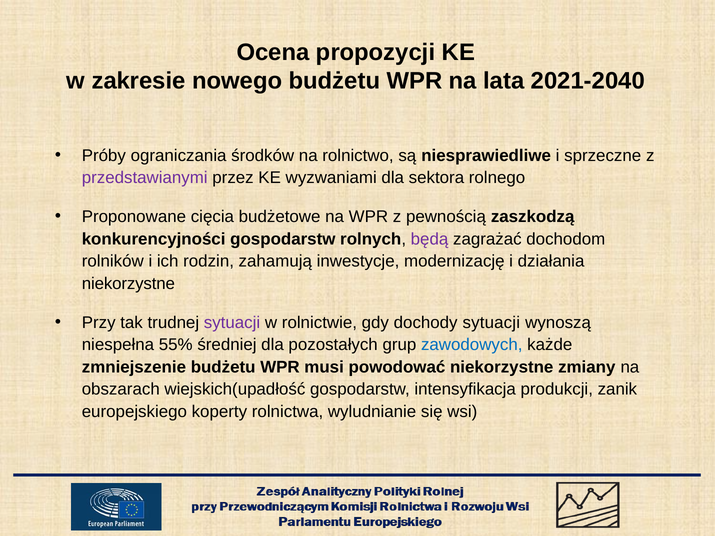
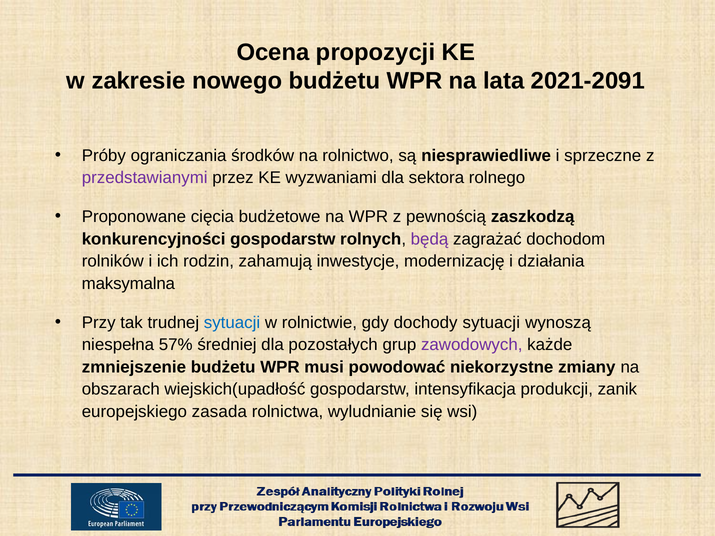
2021-2040: 2021-2040 -> 2021-2091
niekorzystne at (128, 284): niekorzystne -> maksymalna
sytuacji at (232, 323) colour: purple -> blue
55%: 55% -> 57%
zawodowych colour: blue -> purple
koperty: koperty -> zasada
